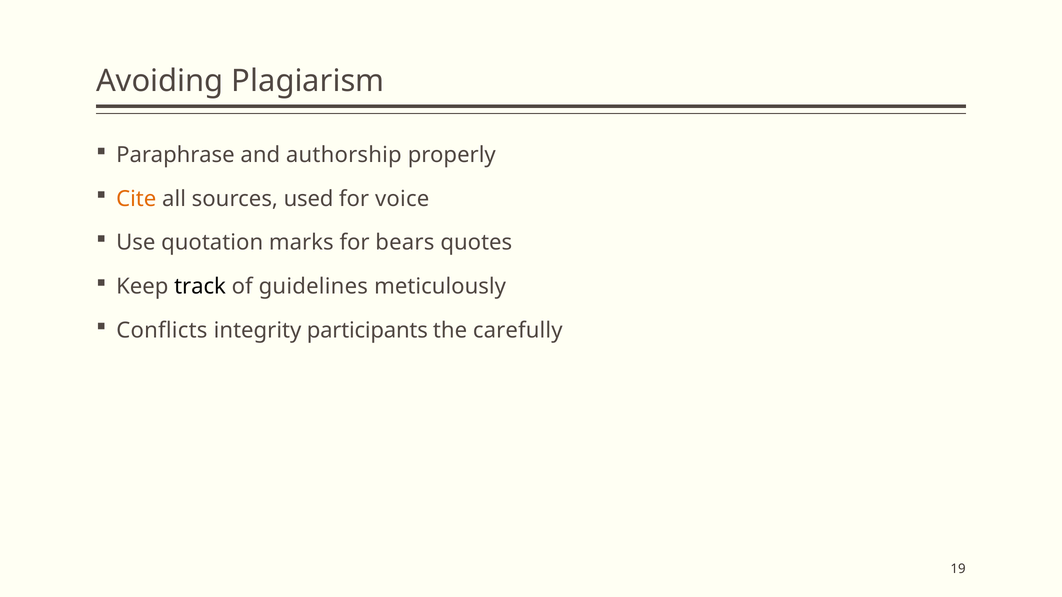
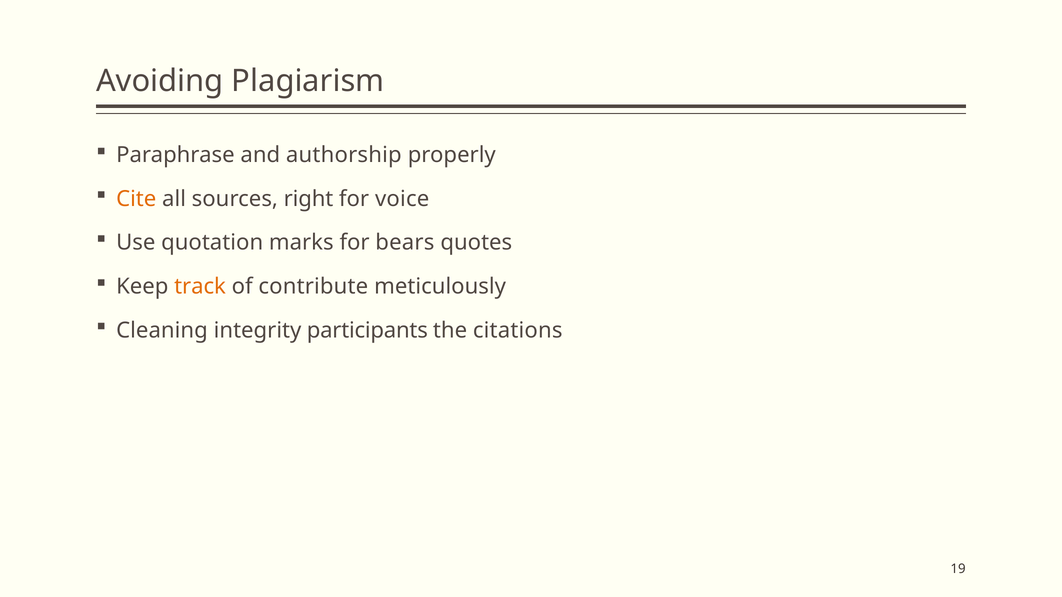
used: used -> right
track colour: black -> orange
guidelines: guidelines -> contribute
Conflicts: Conflicts -> Cleaning
carefully: carefully -> citations
